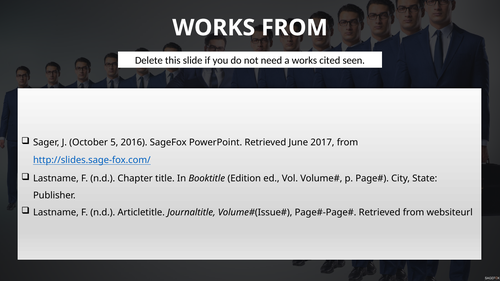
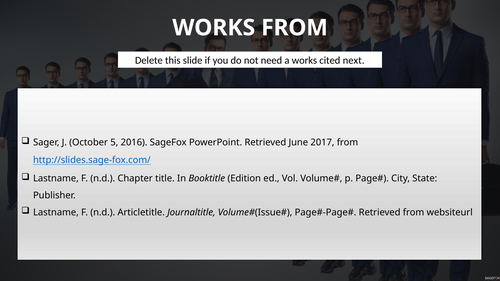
seen: seen -> next
